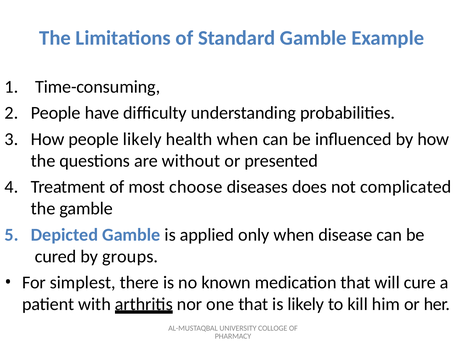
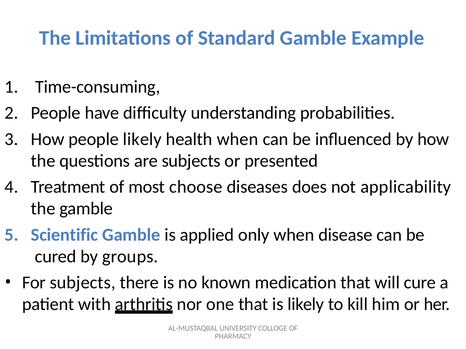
are without: without -> subjects
complicated: complicated -> applicability
Depicted: Depicted -> Scientific
For simplest: simplest -> subjects
